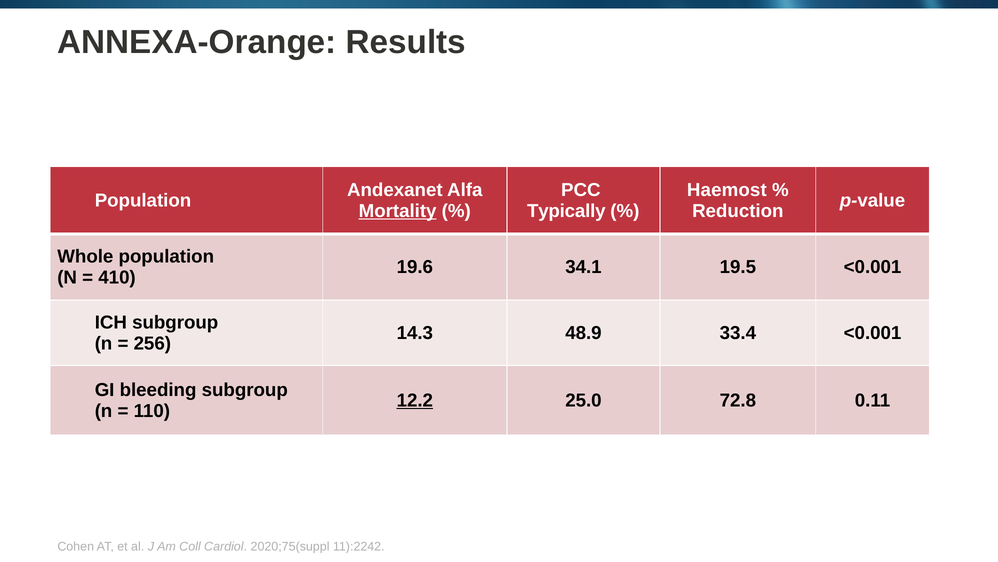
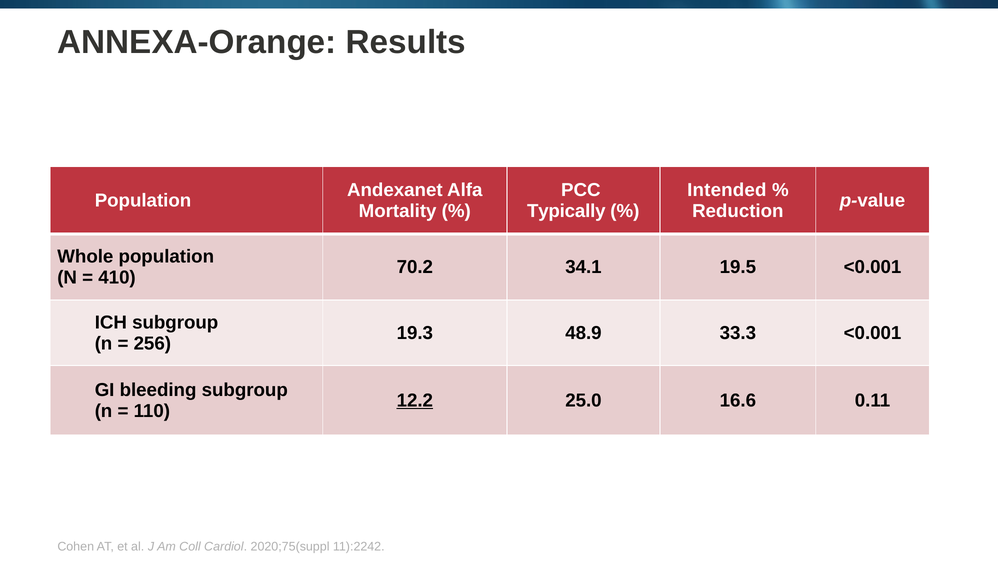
Haemost: Haemost -> Intended
Mortality underline: present -> none
19.6: 19.6 -> 70.2
14.3: 14.3 -> 19.3
33.4: 33.4 -> 33.3
72.8: 72.8 -> 16.6
